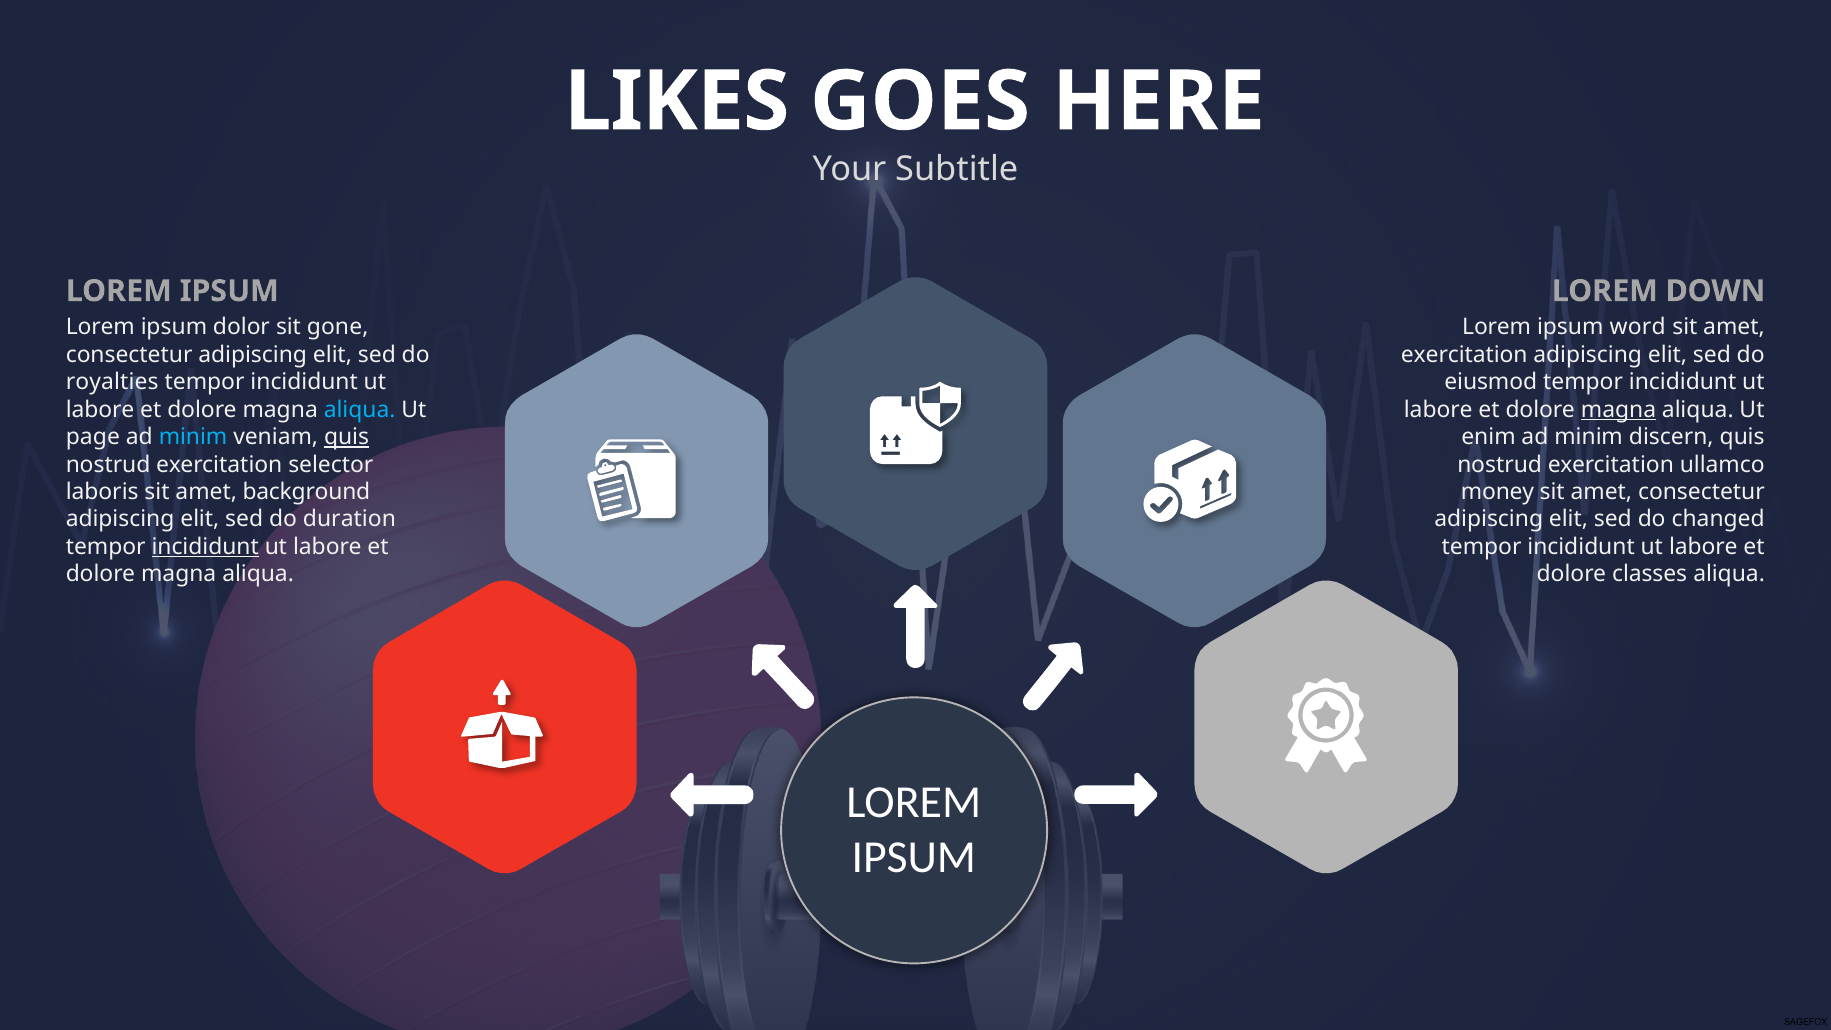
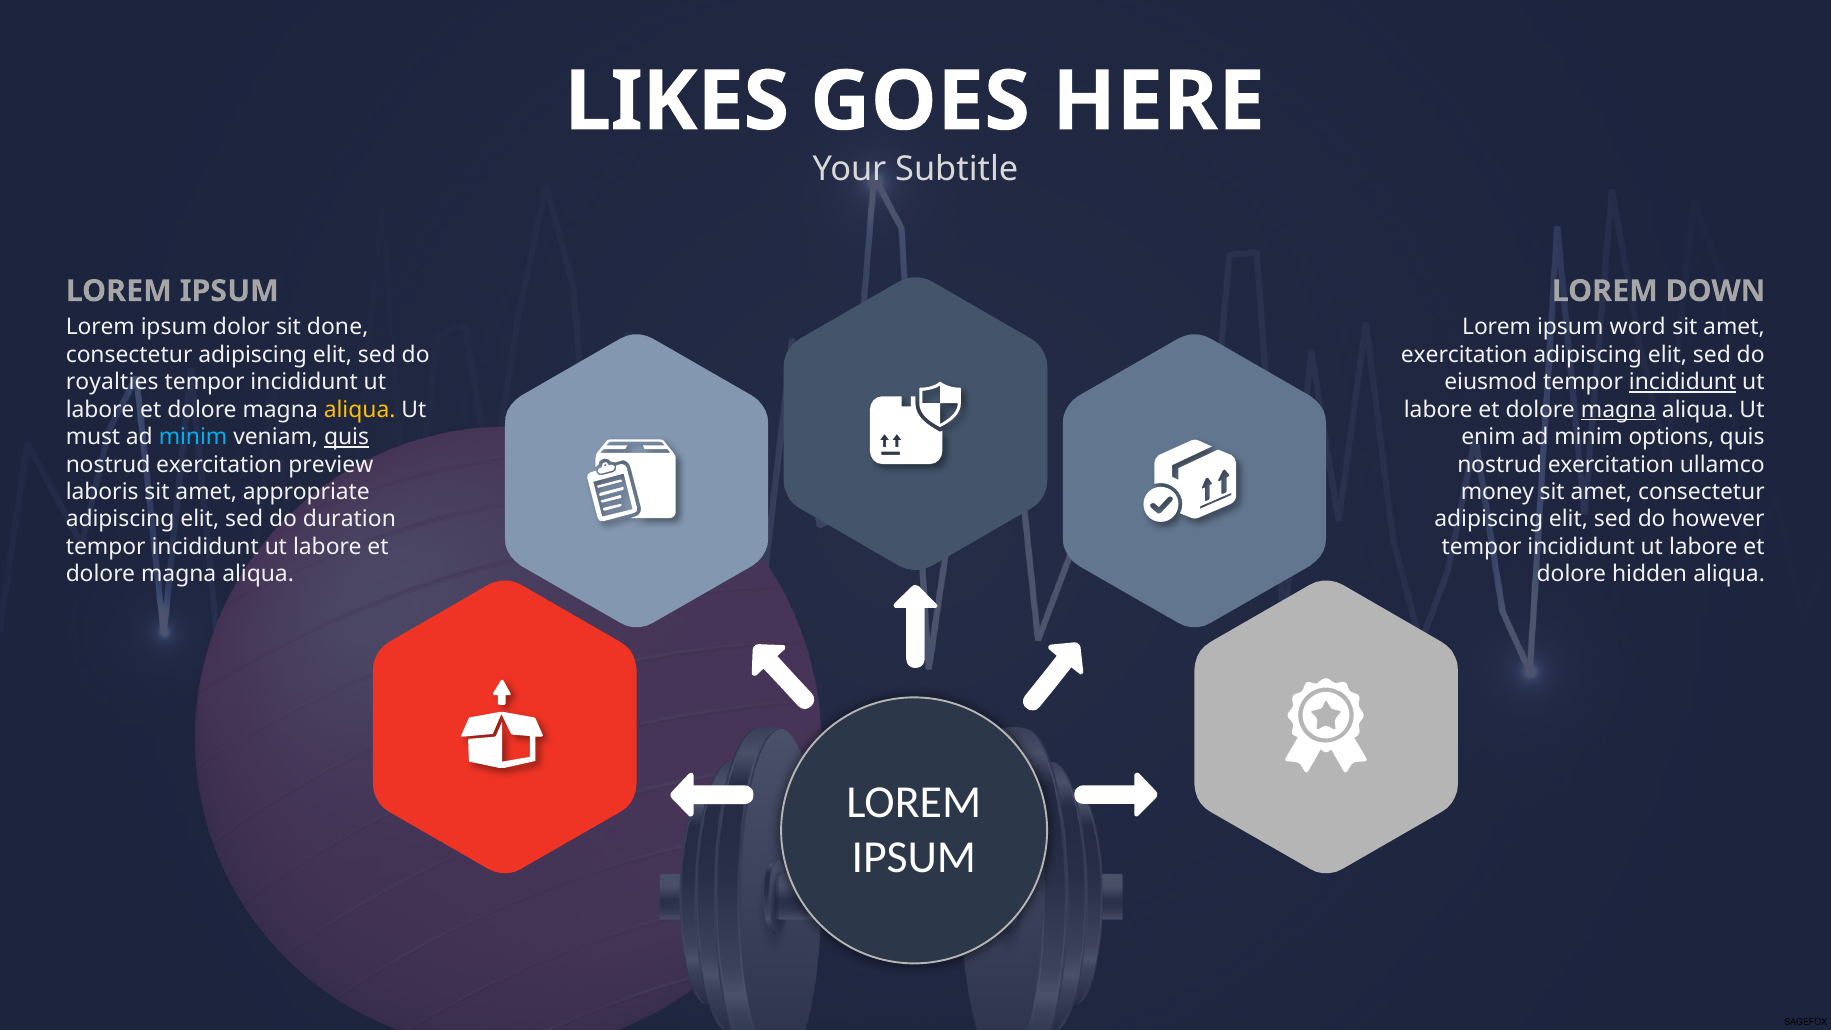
gone: gone -> done
incididunt at (1683, 382) underline: none -> present
aliqua at (360, 410) colour: light blue -> yellow
page: page -> must
discern: discern -> options
selector: selector -> preview
background: background -> appropriate
changed: changed -> however
incididunt at (205, 547) underline: present -> none
classes: classes -> hidden
